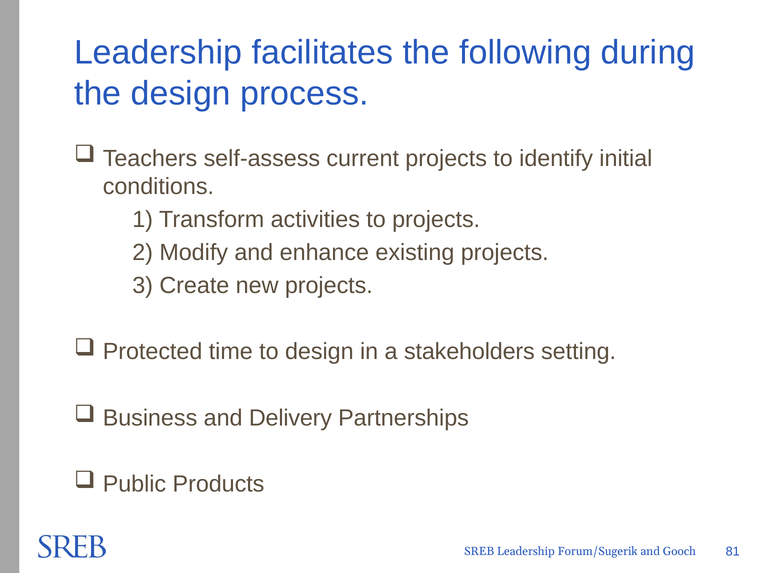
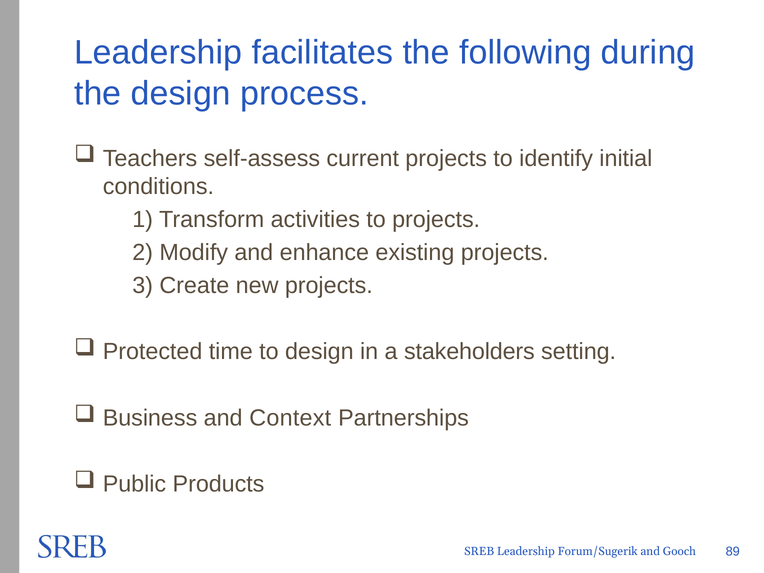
Delivery: Delivery -> Context
81: 81 -> 89
